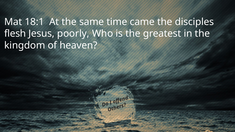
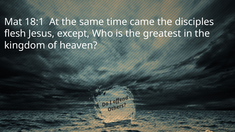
poorly: poorly -> except
